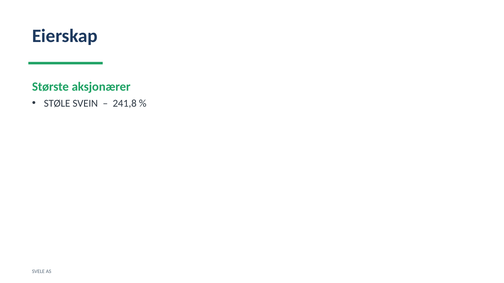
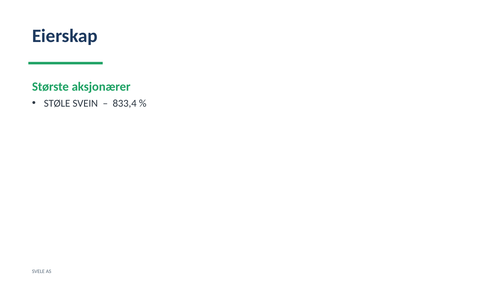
241,8: 241,8 -> 833,4
